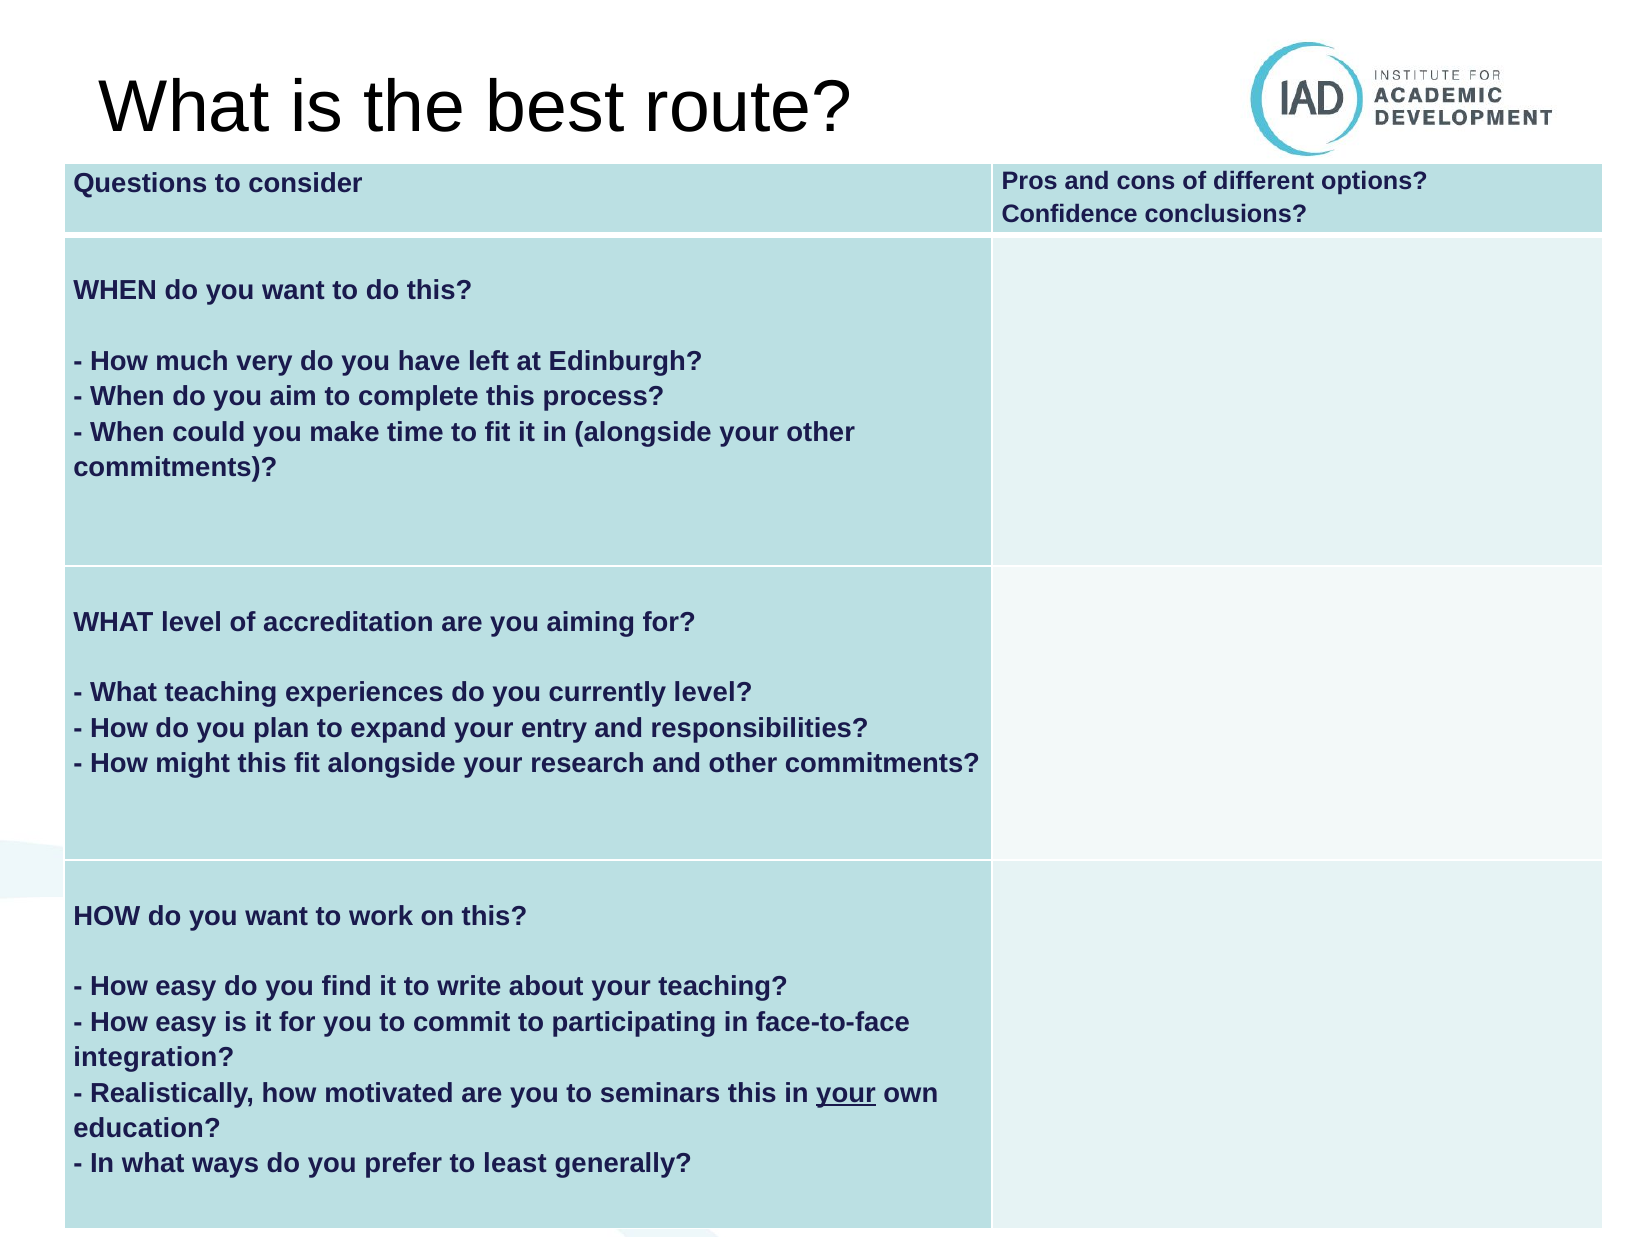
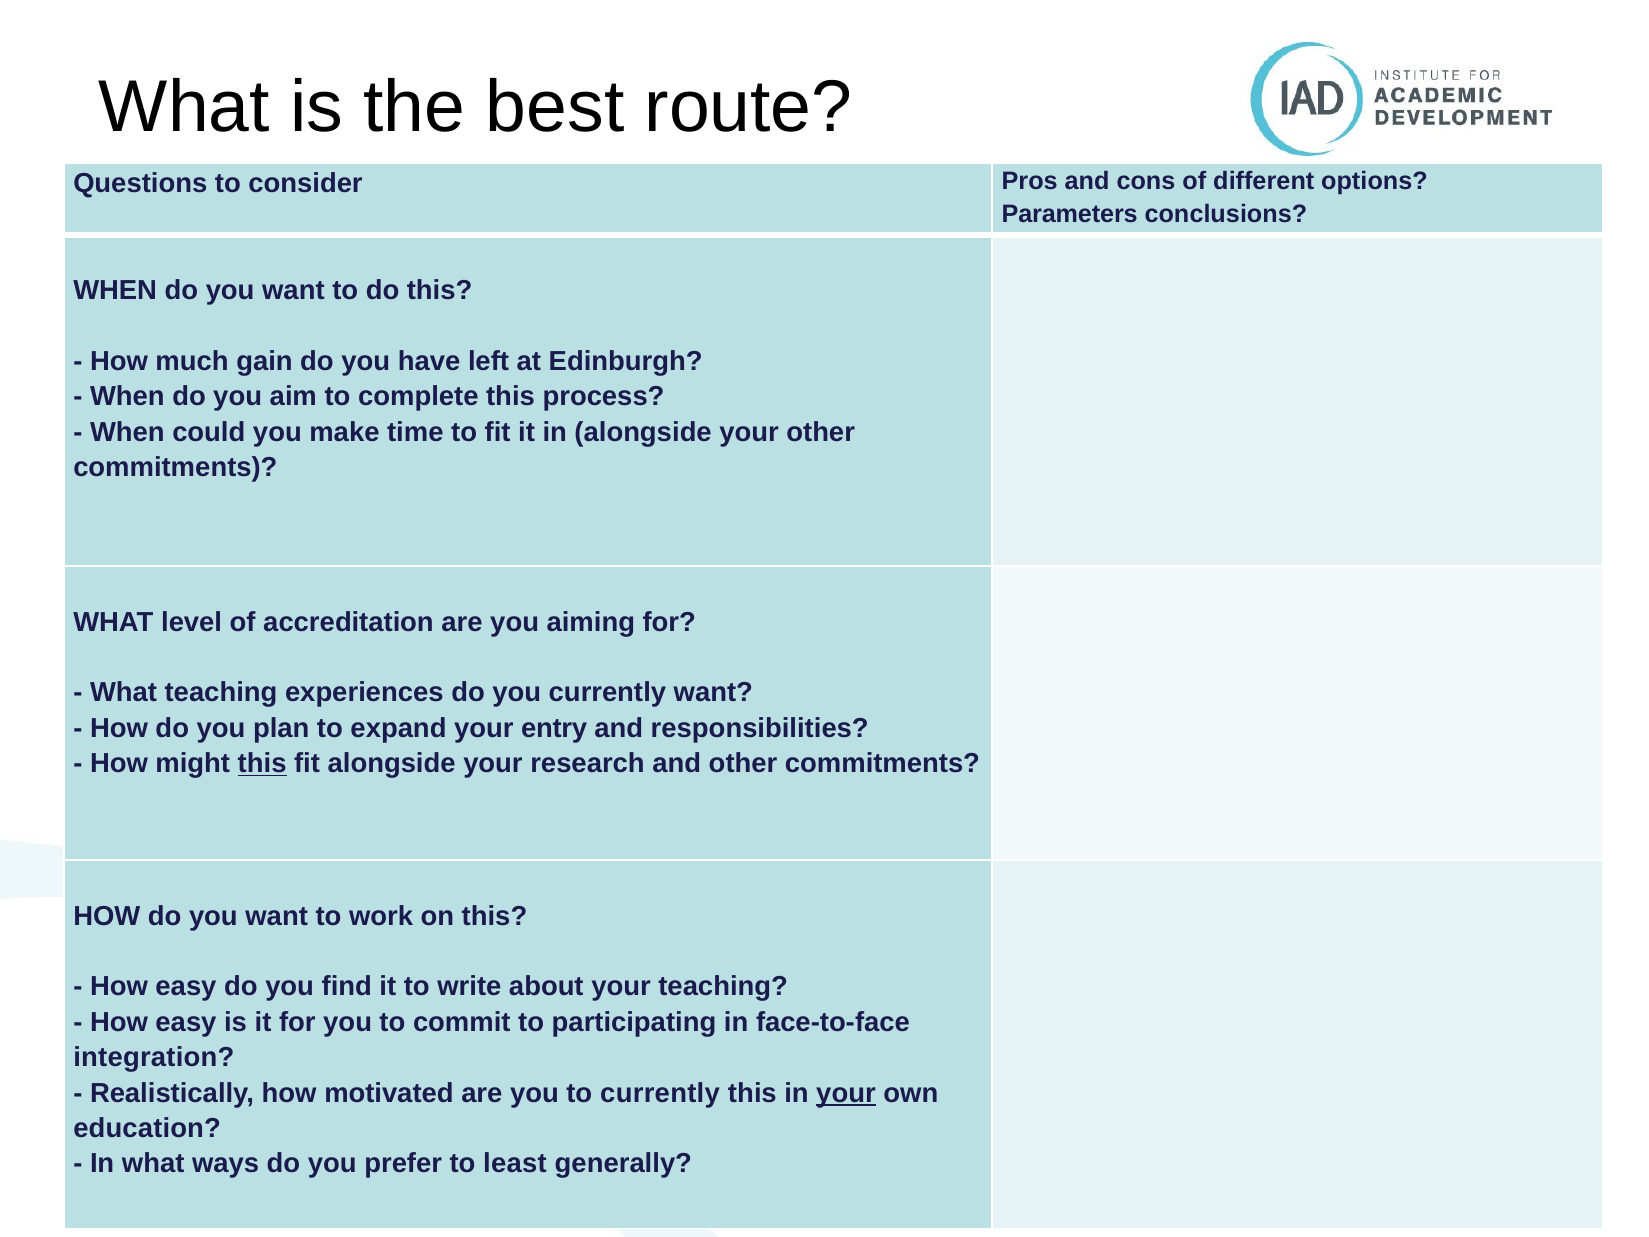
Confidence: Confidence -> Parameters
very: very -> gain
currently level: level -> want
this at (262, 763) underline: none -> present
to seminars: seminars -> currently
